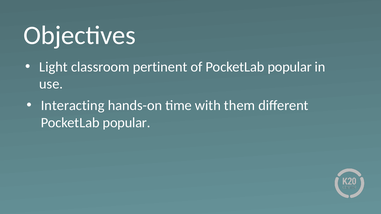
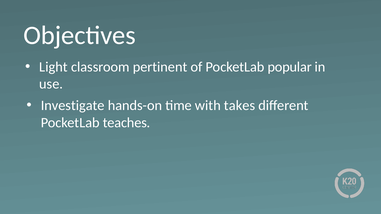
Interacting: Interacting -> Investigate
them: them -> takes
popular at (127, 123): popular -> teaches
